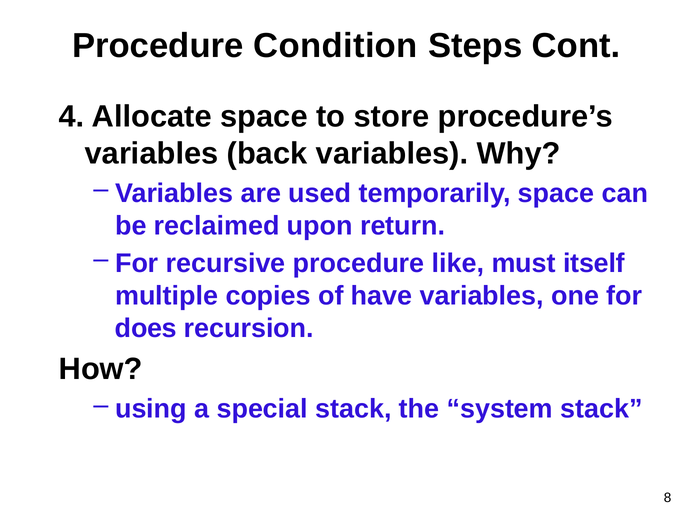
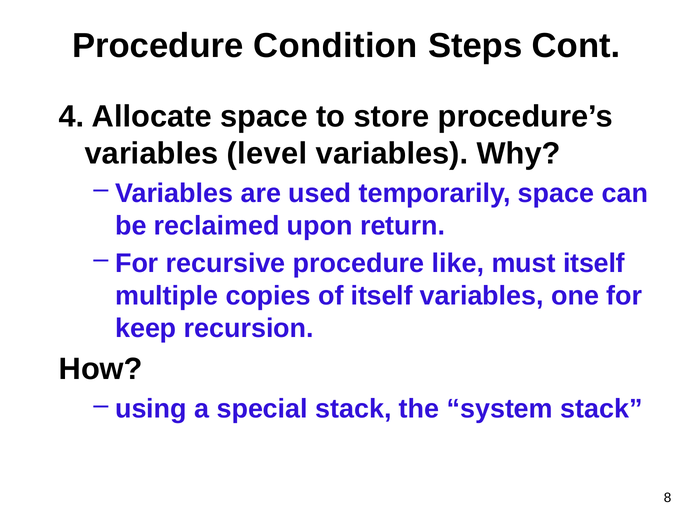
back: back -> level
of have: have -> itself
does: does -> keep
